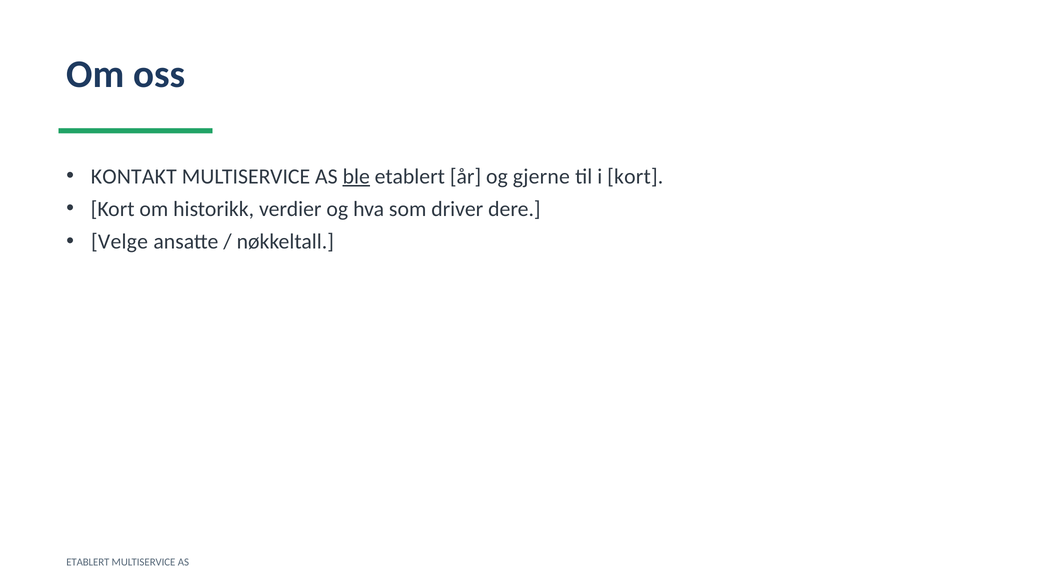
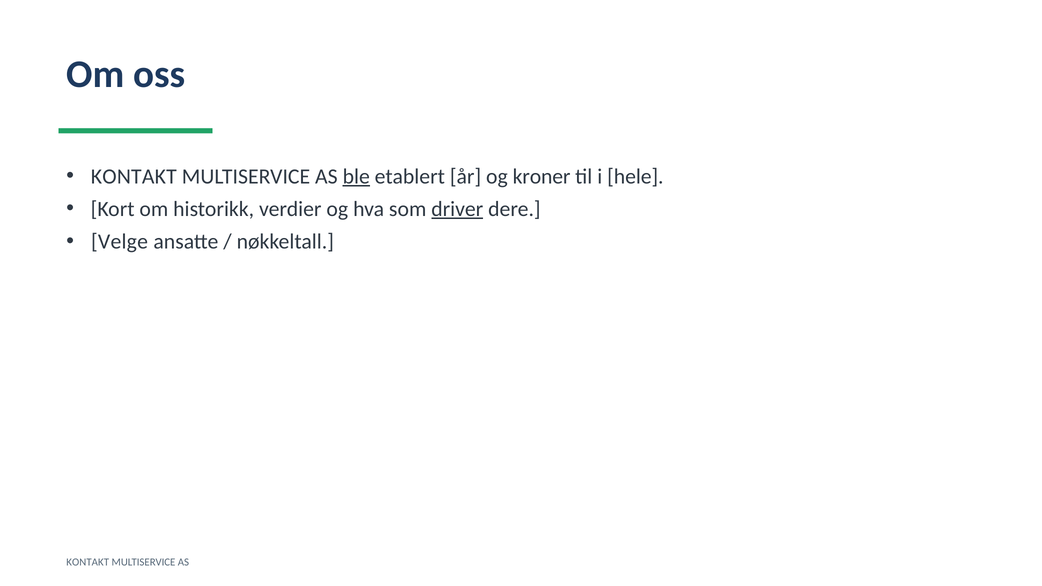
gjerne: gjerne -> kroner
i kort: kort -> hele
driver underline: none -> present
ETABLERT at (88, 562): ETABLERT -> KONTAKT
